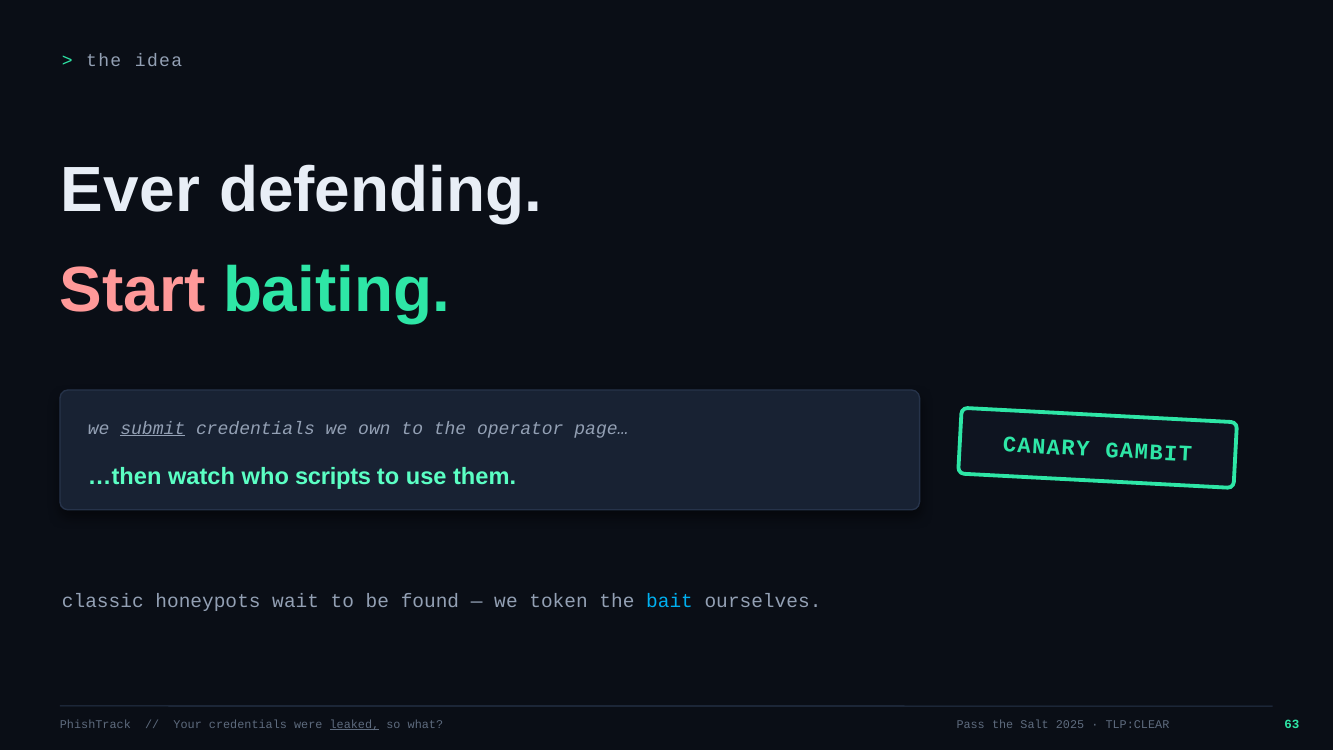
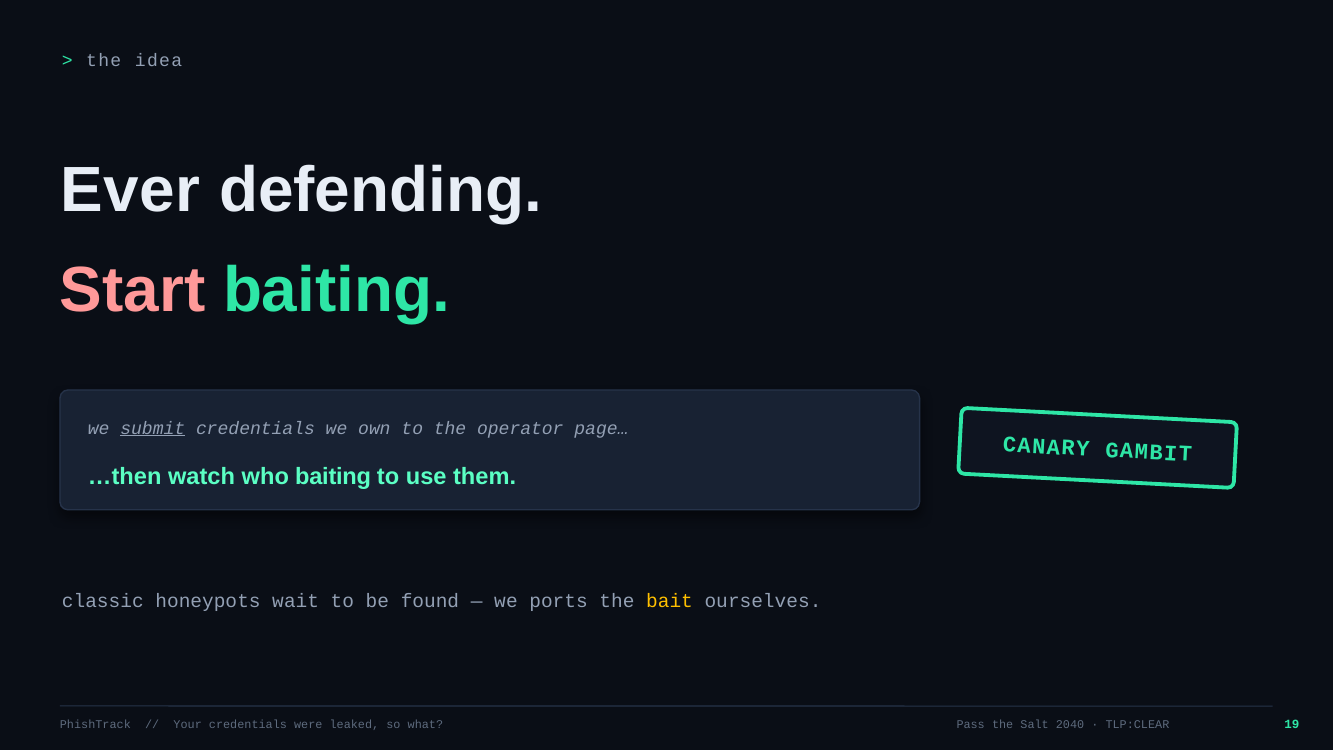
who scripts: scripts -> baiting
token: token -> ports
bait colour: light blue -> yellow
leaked underline: present -> none
2025: 2025 -> 2040
63: 63 -> 19
